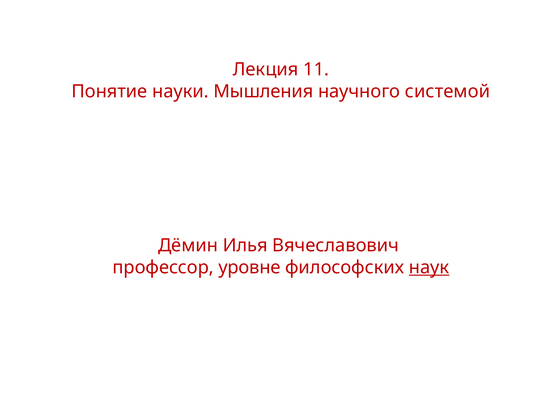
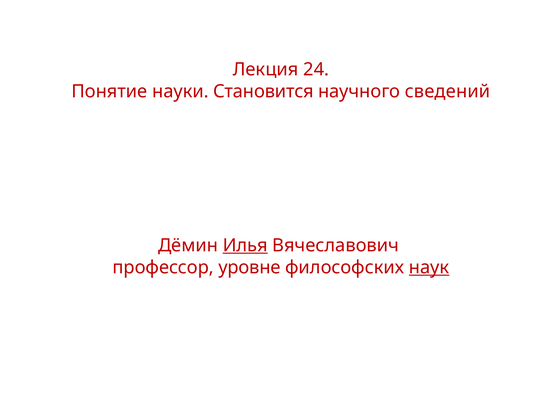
11: 11 -> 24
Мышления: Мышления -> Становится
системой: системой -> сведений
Илья underline: none -> present
